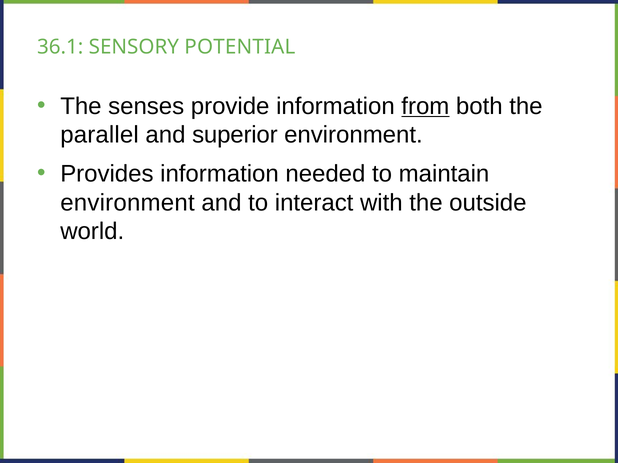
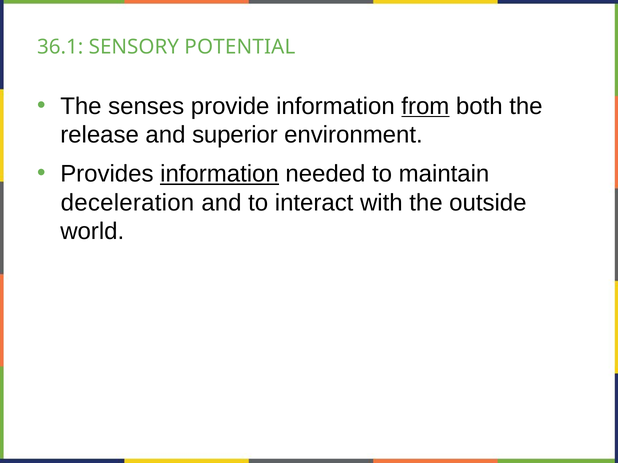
parallel: parallel -> release
information at (220, 174) underline: none -> present
environment at (127, 203): environment -> deceleration
